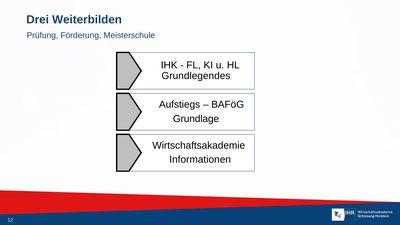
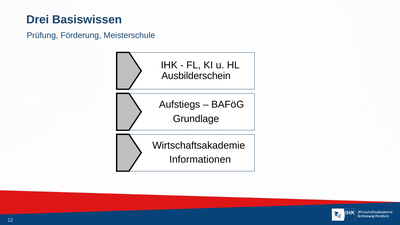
Weiterbilden: Weiterbilden -> Basiswissen
Grundlegendes: Grundlegendes -> Ausbilderschein
